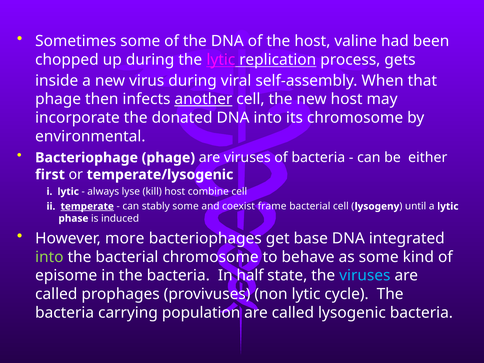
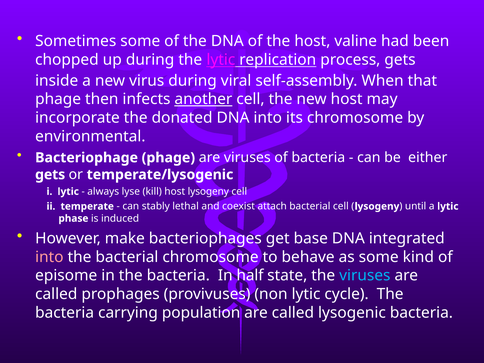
first at (50, 175): first -> gets
host combine: combine -> lysogeny
temperate underline: present -> none
stably some: some -> lethal
frame: frame -> attach
more: more -> make
into at (49, 257) colour: light green -> pink
